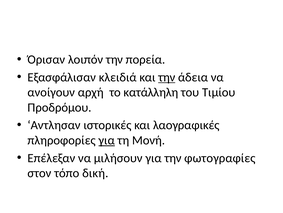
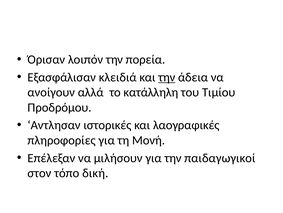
αρχή: αρχή -> αλλά
για at (107, 140) underline: present -> none
φωτογραφίες: φωτογραφίες -> παιδαγωγικοί
